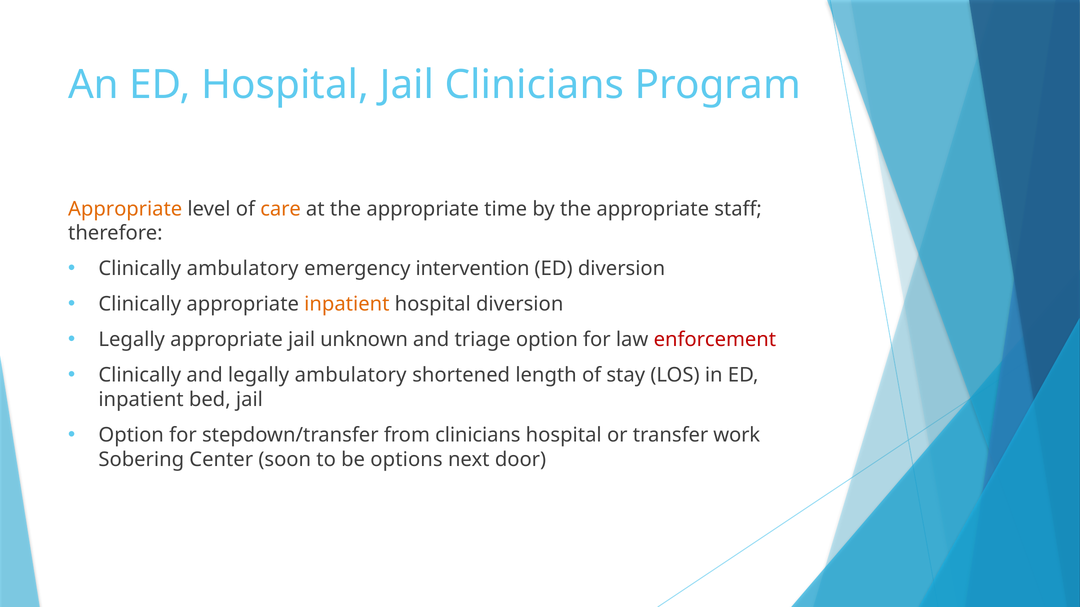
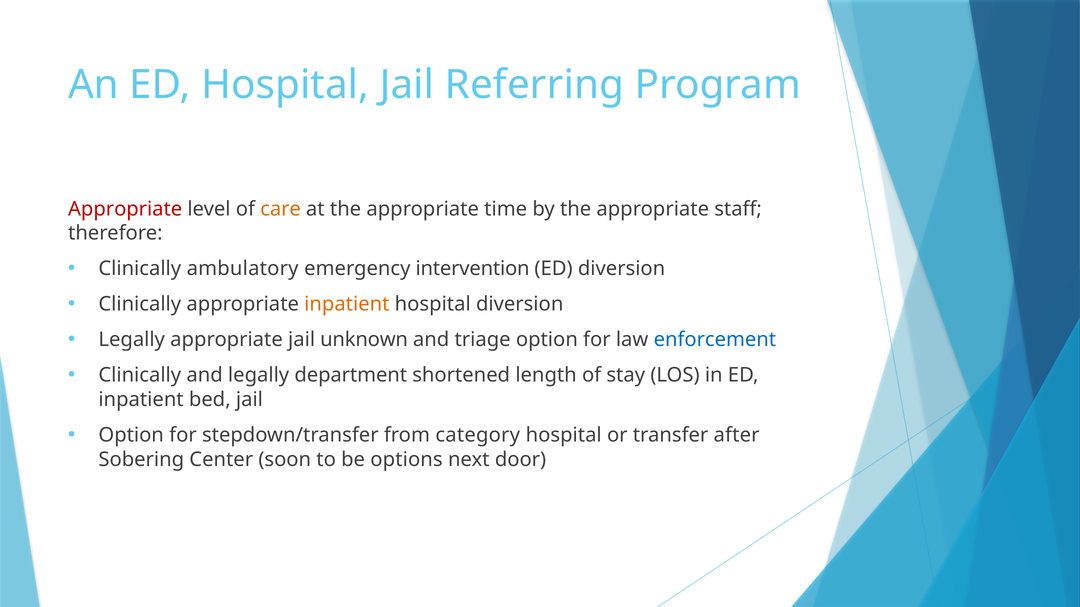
Jail Clinicians: Clinicians -> Referring
Appropriate at (125, 209) colour: orange -> red
enforcement colour: red -> blue
legally ambulatory: ambulatory -> department
from clinicians: clinicians -> category
work: work -> after
